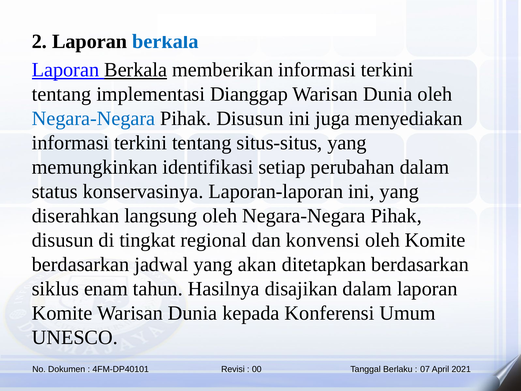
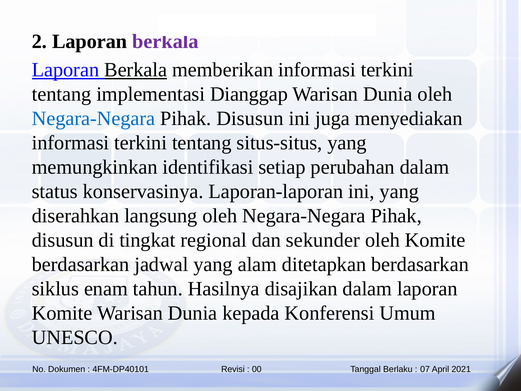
berkala at (165, 41) colour: blue -> purple
konvensi: konvensi -> sekunder
akan: akan -> alam
